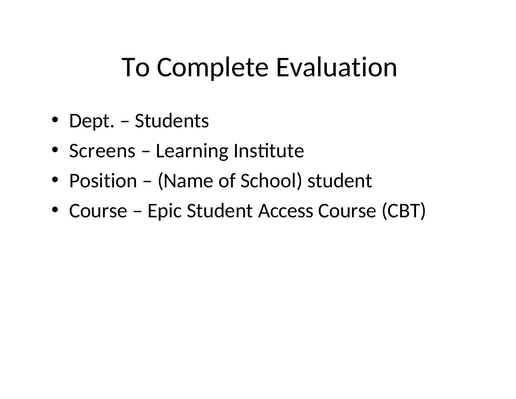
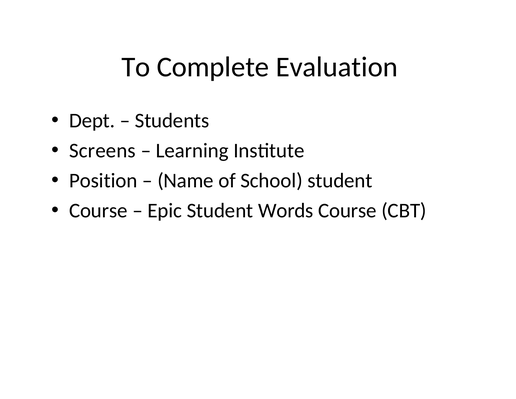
Access: Access -> Words
